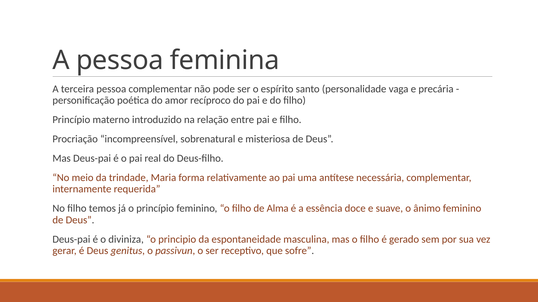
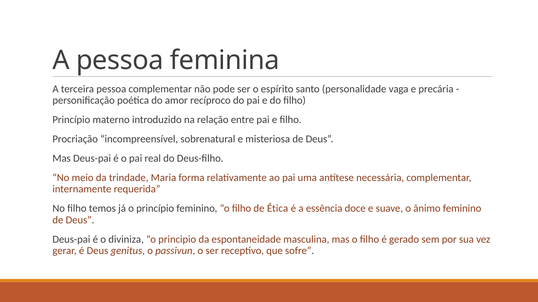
Alma: Alma -> Ética
